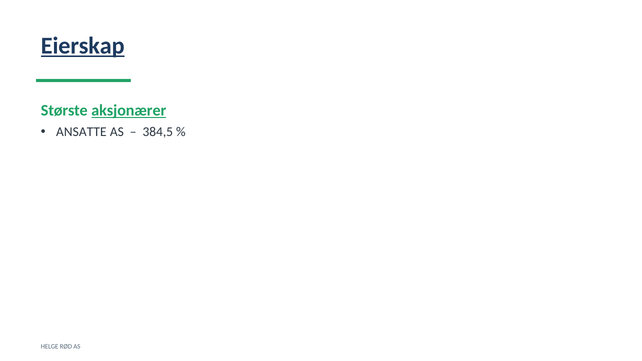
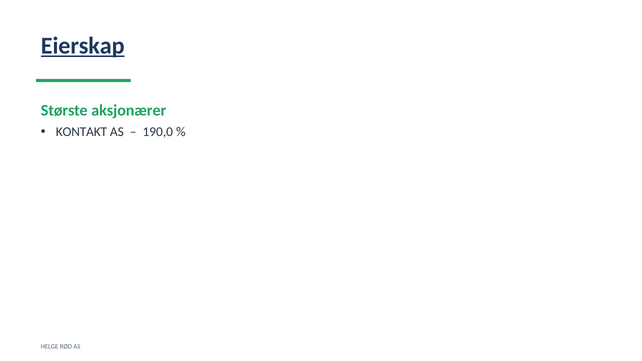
aksjonærer underline: present -> none
ANSATTE: ANSATTE -> KONTAKT
384,5: 384,5 -> 190,0
